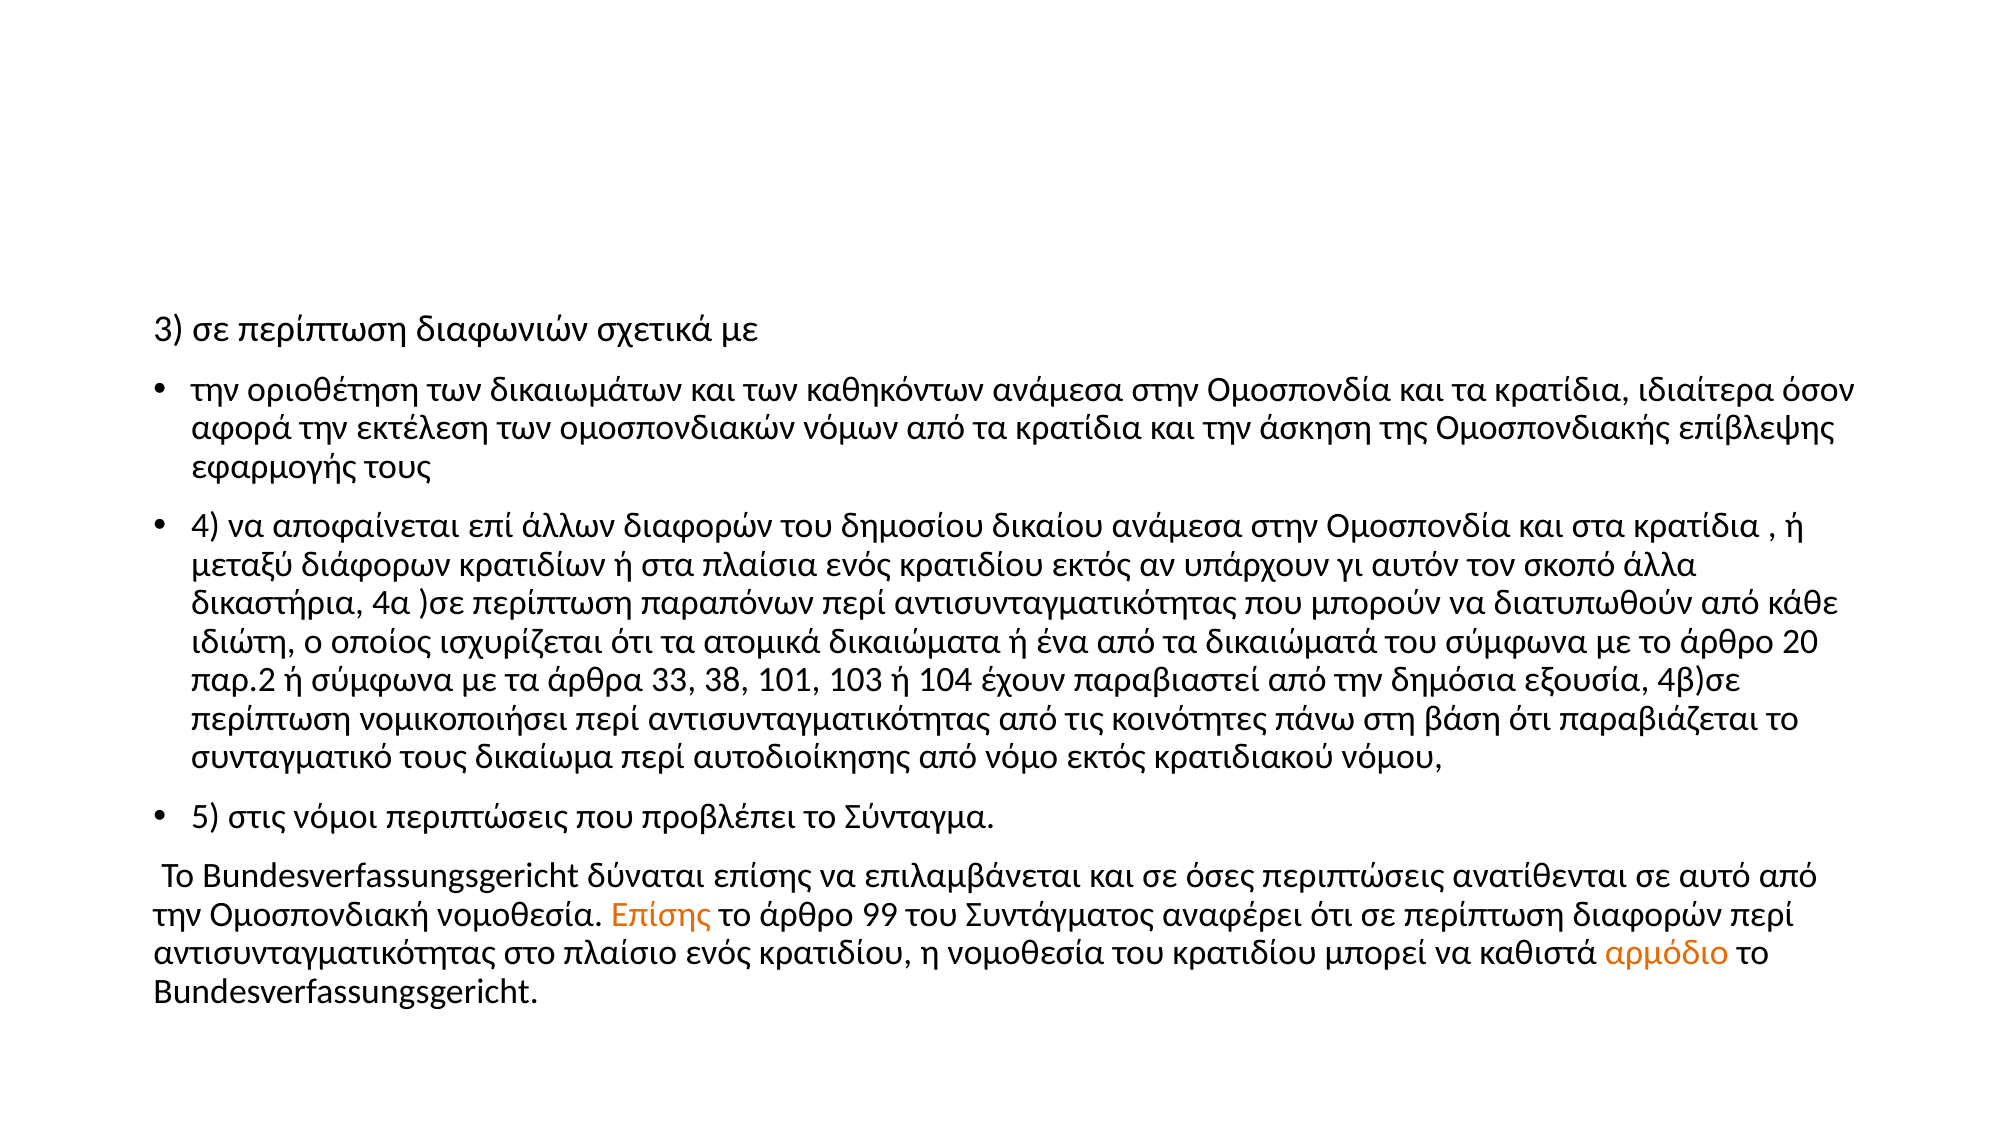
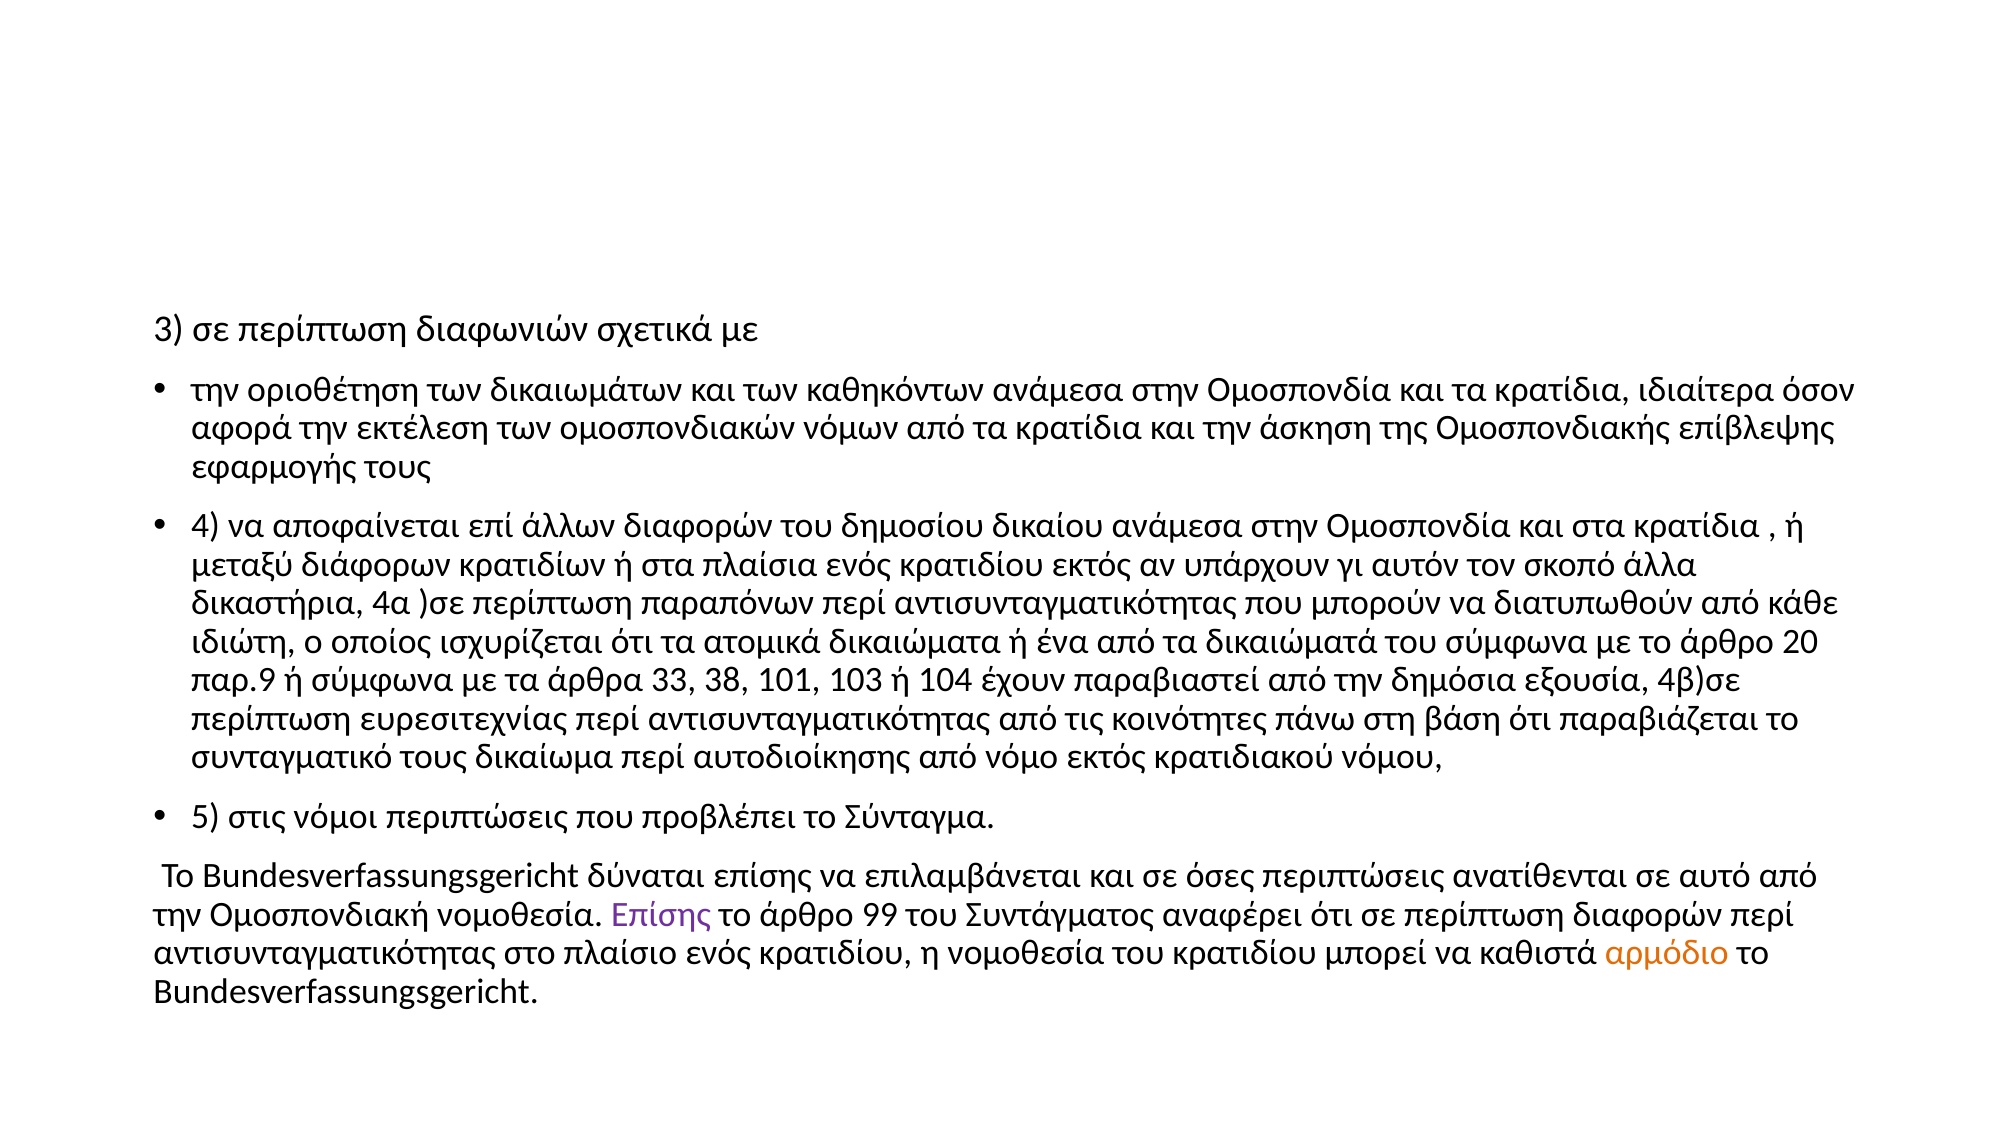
παρ.2: παρ.2 -> παρ.9
νομικοποιήσει: νομικοποιήσει -> ευρεσιτεχνίας
Επίσης at (661, 914) colour: orange -> purple
